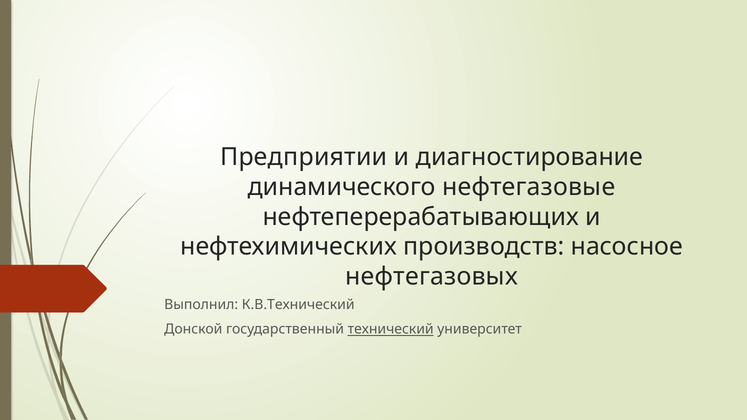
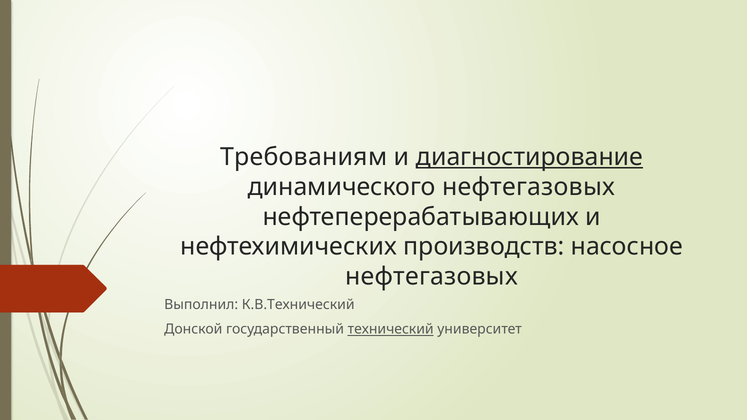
Предприятии: Предприятии -> Требованиям
диагностирование underline: none -> present
динамического нефтегазовые: нефтегазовые -> нефтегазовых
